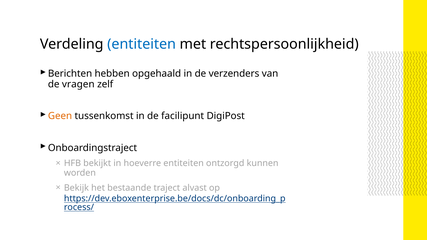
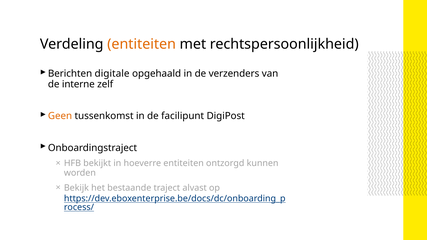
entiteiten at (142, 44) colour: blue -> orange
hebben: hebben -> digitale
vragen: vragen -> interne
